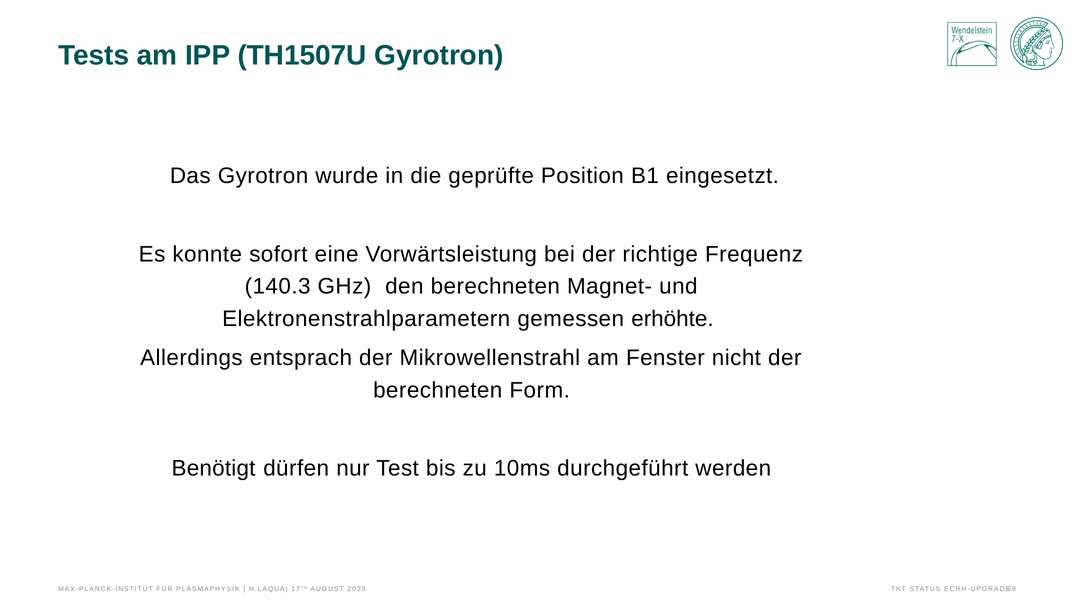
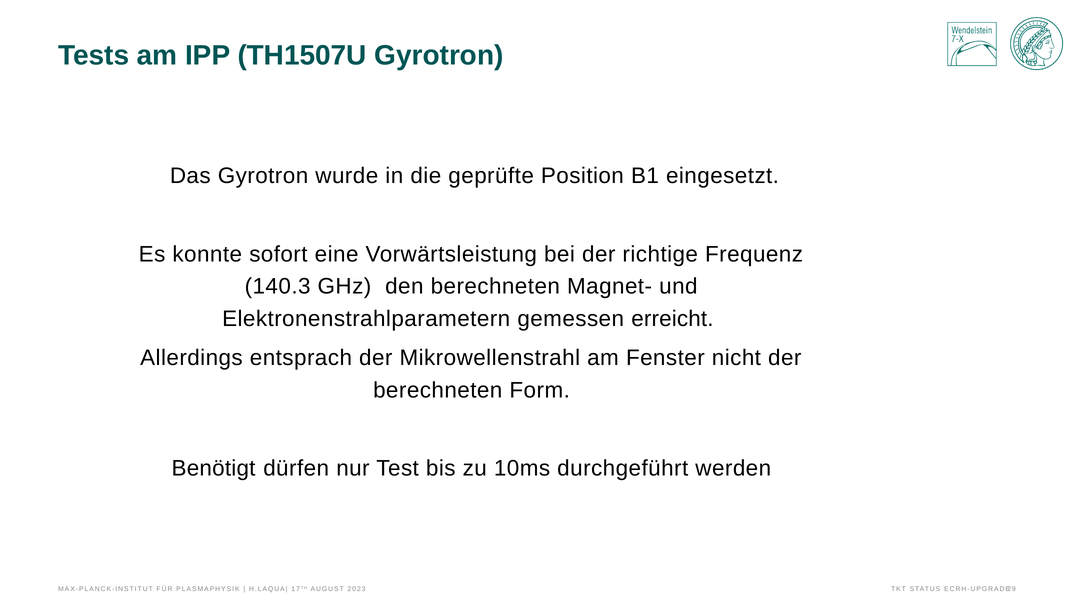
erhöhte: erhöhte -> erreicht
